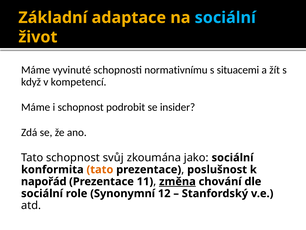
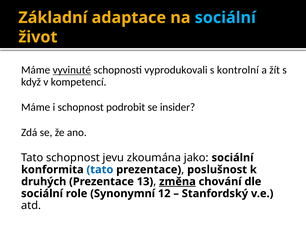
vyvinuté underline: none -> present
normativnímu: normativnímu -> vyprodukovali
situacemi: situacemi -> kontrolní
svůj: svůj -> jevu
tato at (100, 169) colour: orange -> blue
napořád: napořád -> druhých
11: 11 -> 13
